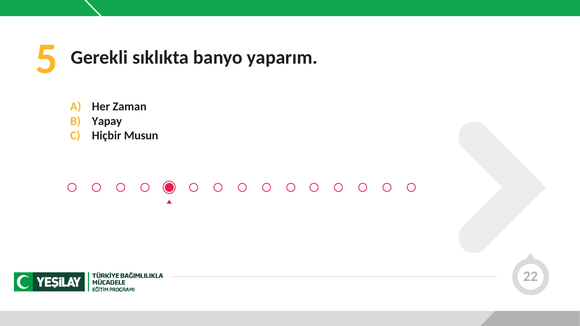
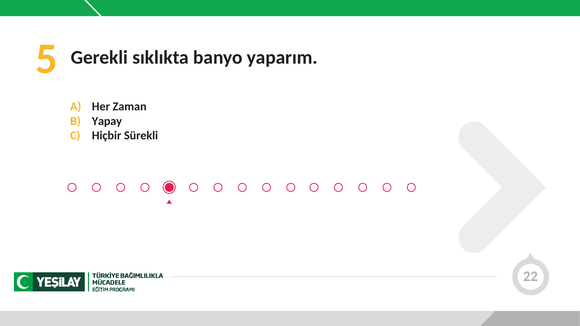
Musun: Musun -> Sürekli
